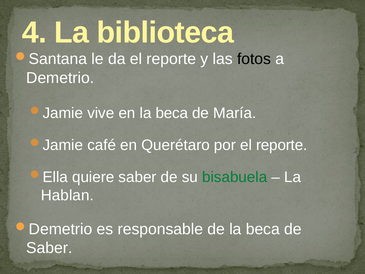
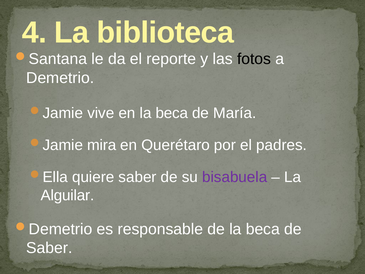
café: café -> mira
por el reporte: reporte -> padres
bisabuela colour: green -> purple
Hablan: Hablan -> Alguilar
